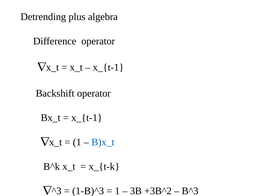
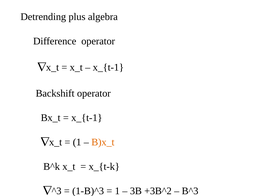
B)x_t colour: blue -> orange
